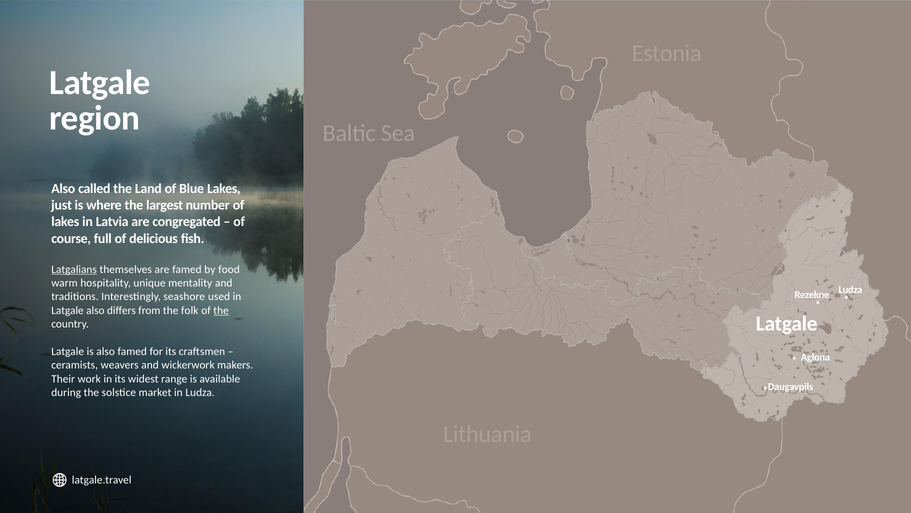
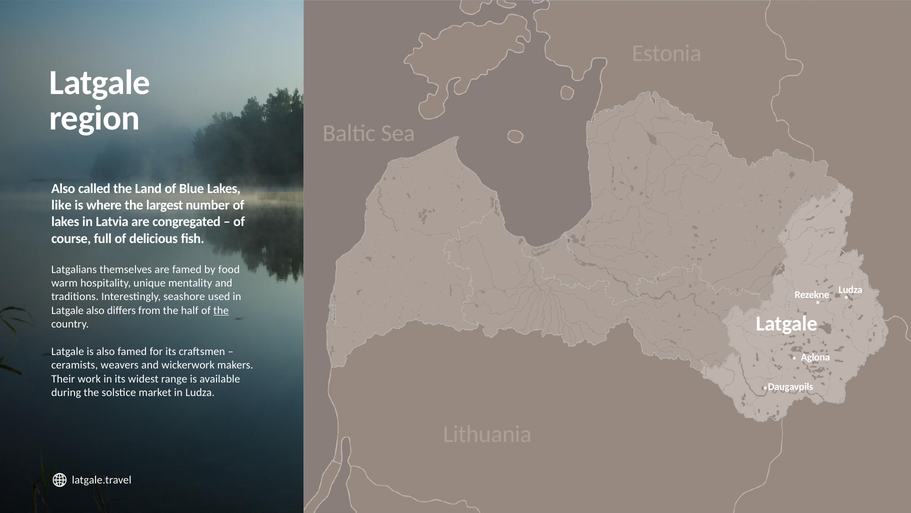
just: just -> like
Latgalians underline: present -> none
folk: folk -> half
